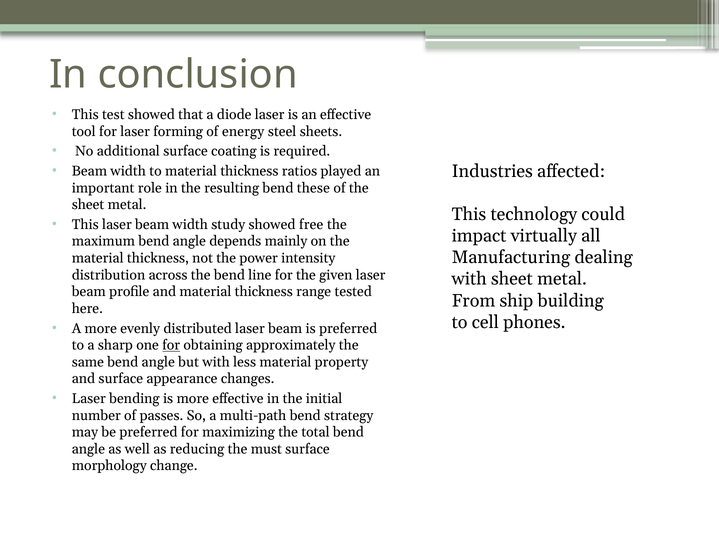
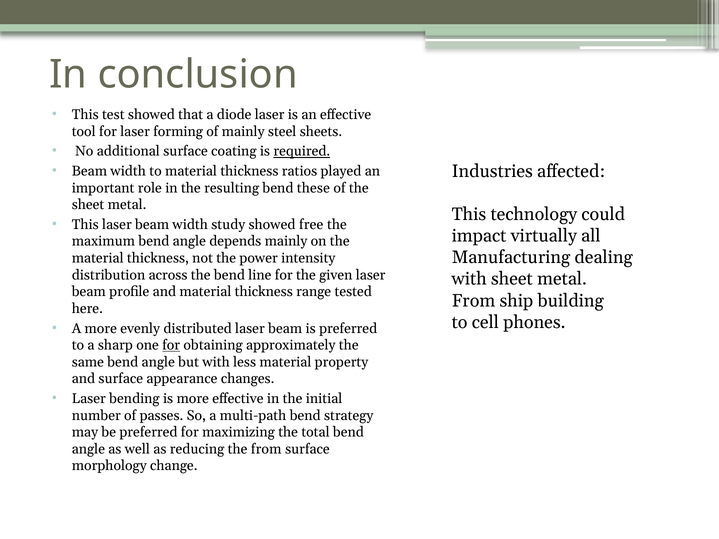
of energy: energy -> mainly
required underline: none -> present
the must: must -> from
